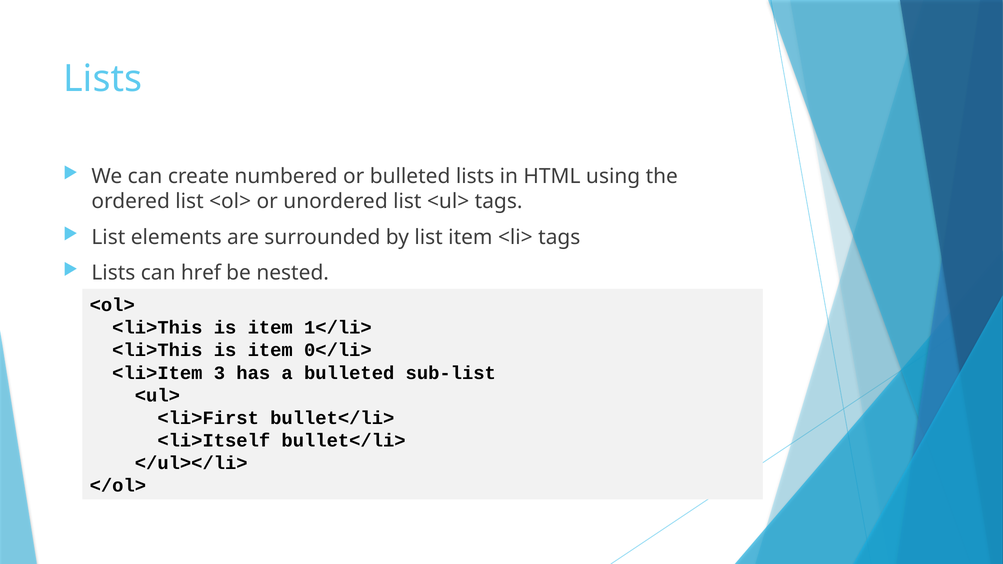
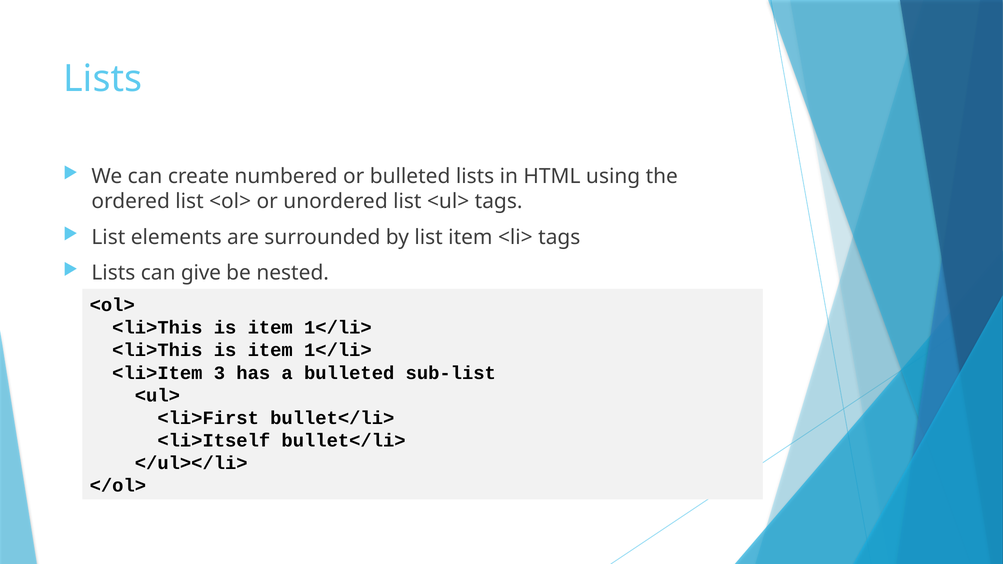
href: href -> give
0</li> at (338, 350): 0</li> -> 1</li>
